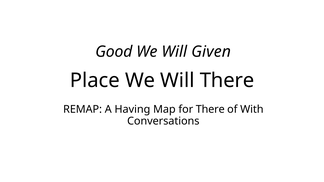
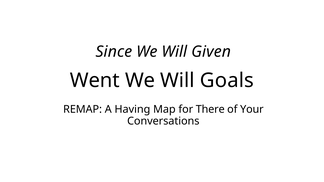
Good: Good -> Since
Place: Place -> Went
Will There: There -> Goals
With: With -> Your
